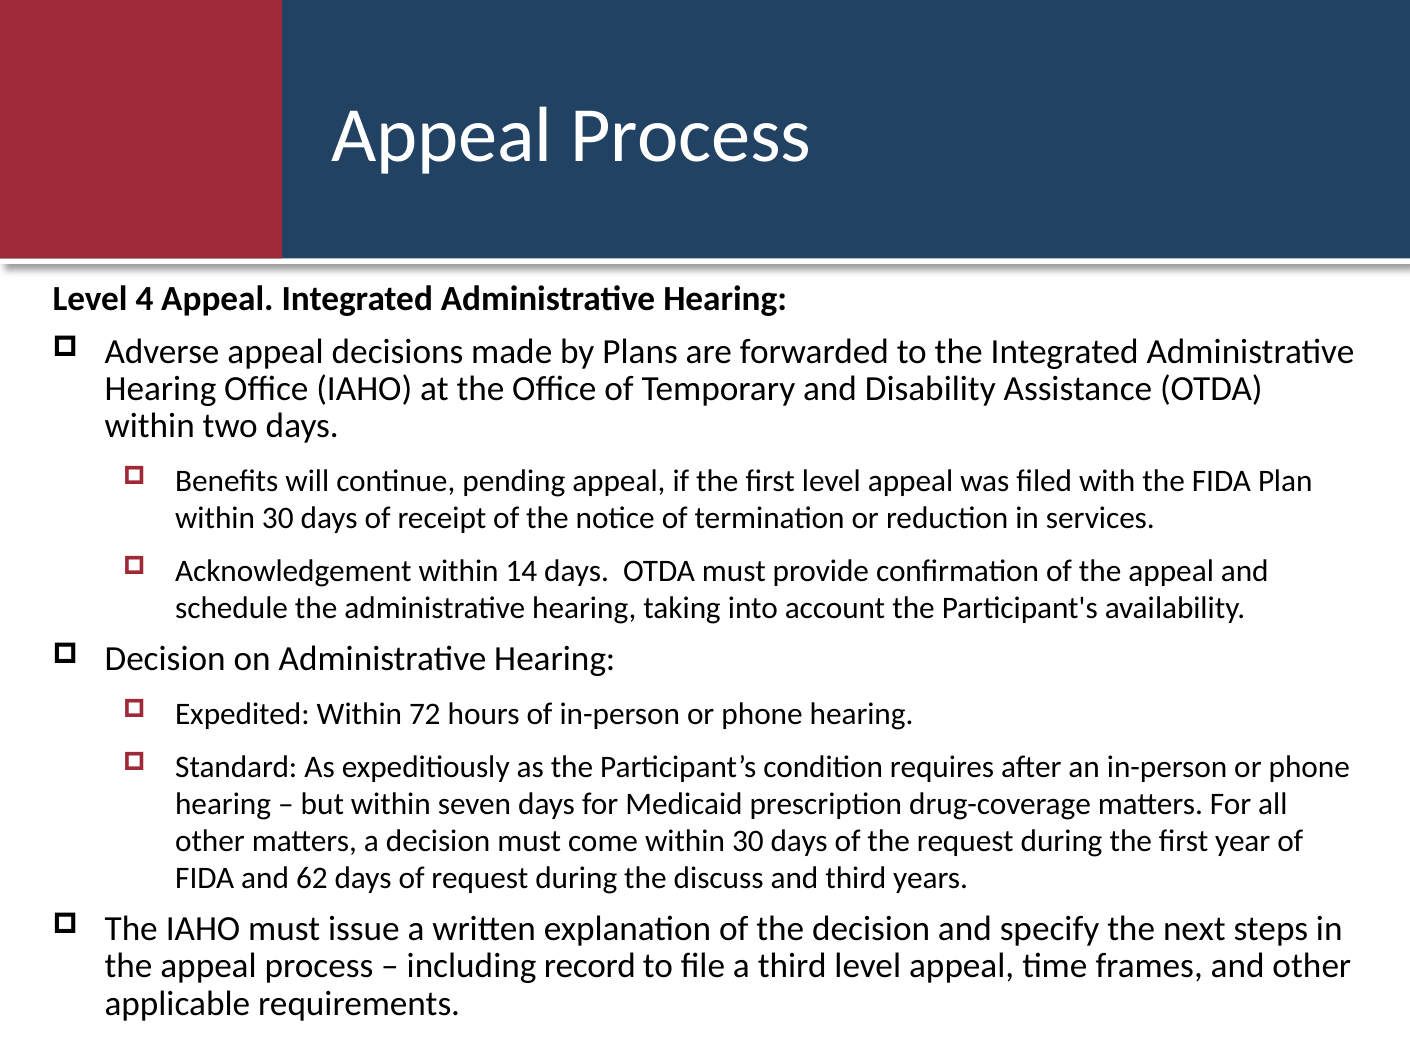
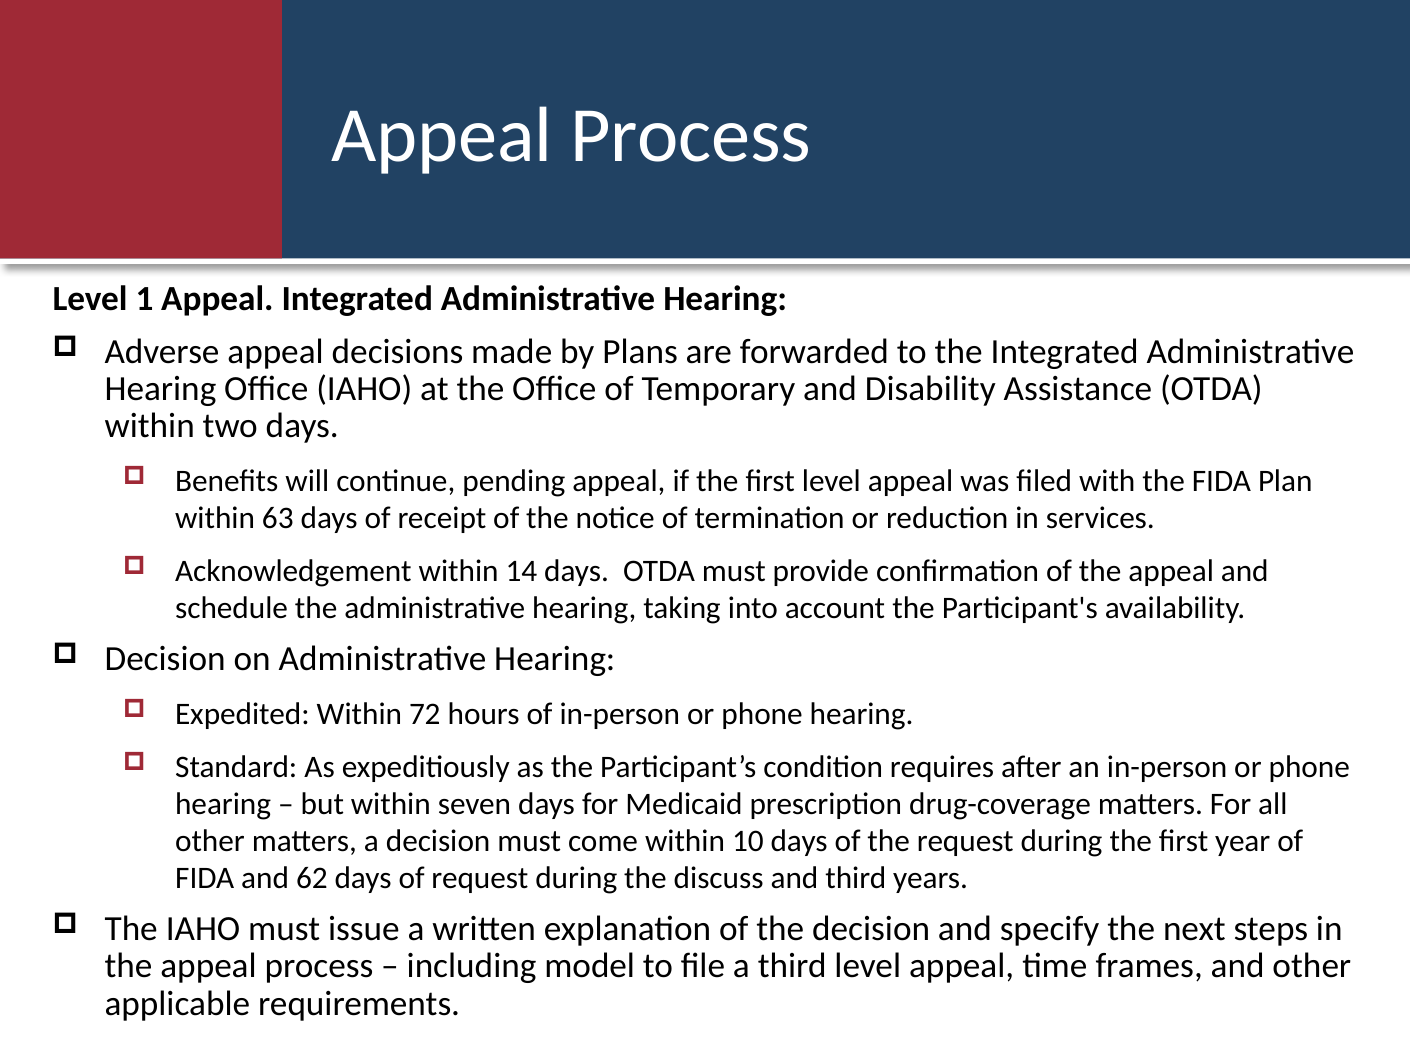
4: 4 -> 1
30 at (278, 519): 30 -> 63
come within 30: 30 -> 10
record: record -> model
